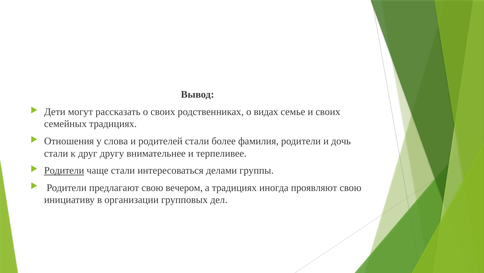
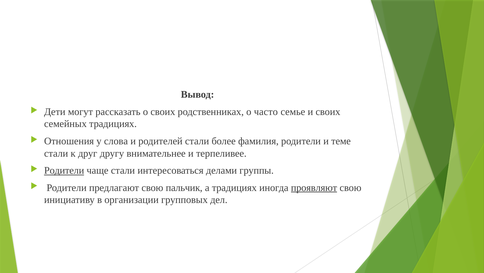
видах: видах -> часто
дочь: дочь -> теме
вечером: вечером -> пальчик
проявляют underline: none -> present
